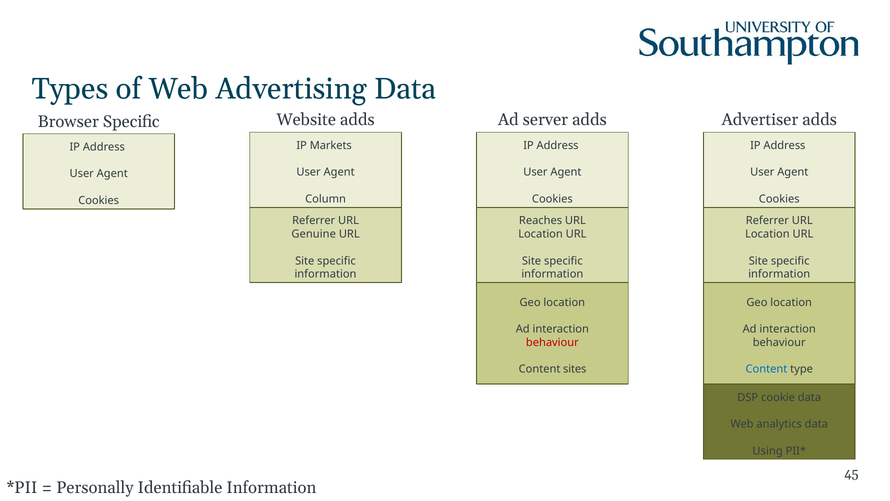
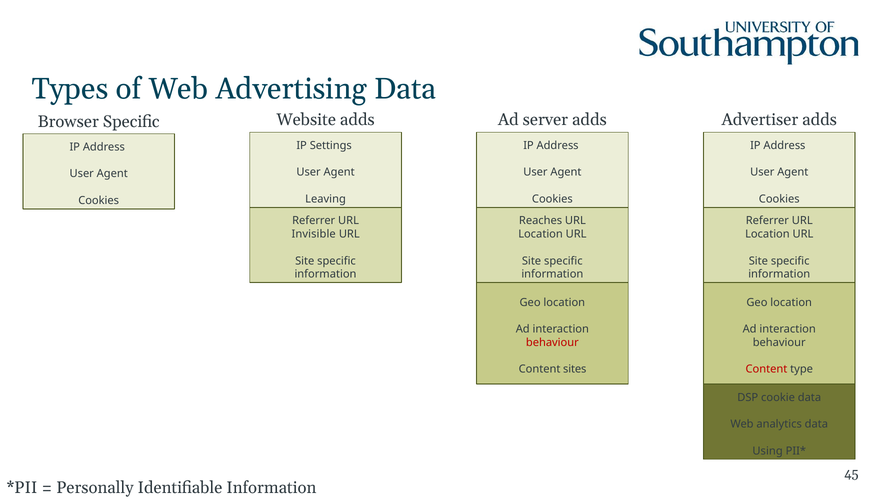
Markets: Markets -> Settings
Column: Column -> Leaving
Genuine: Genuine -> Invisible
Content at (766, 369) colour: blue -> red
